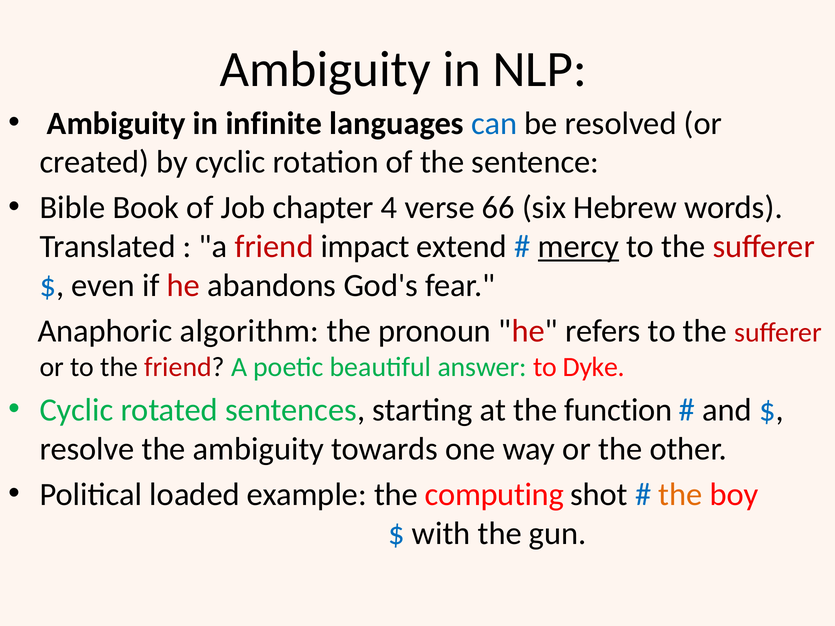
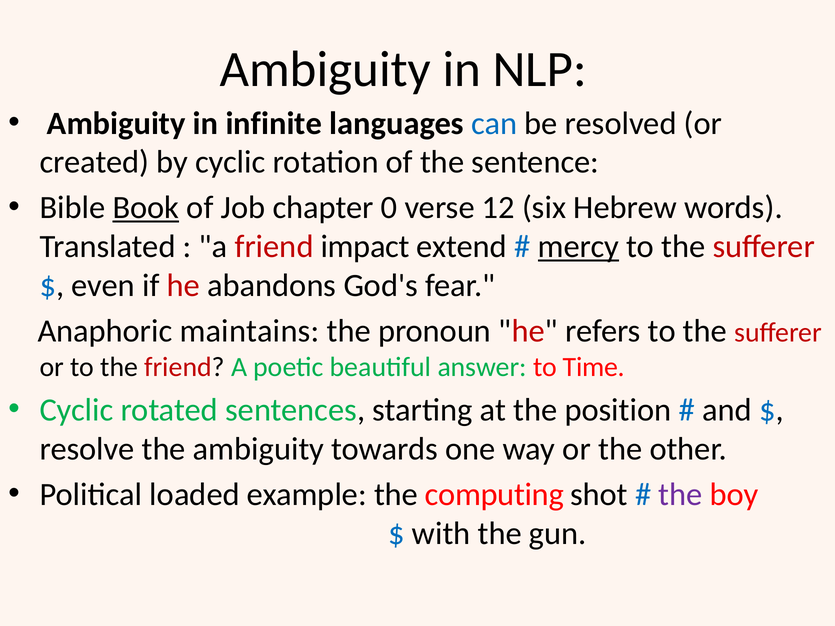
Book underline: none -> present
4: 4 -> 0
66: 66 -> 12
algorithm: algorithm -> maintains
Dyke: Dyke -> Time
function: function -> position
the at (680, 495) colour: orange -> purple
